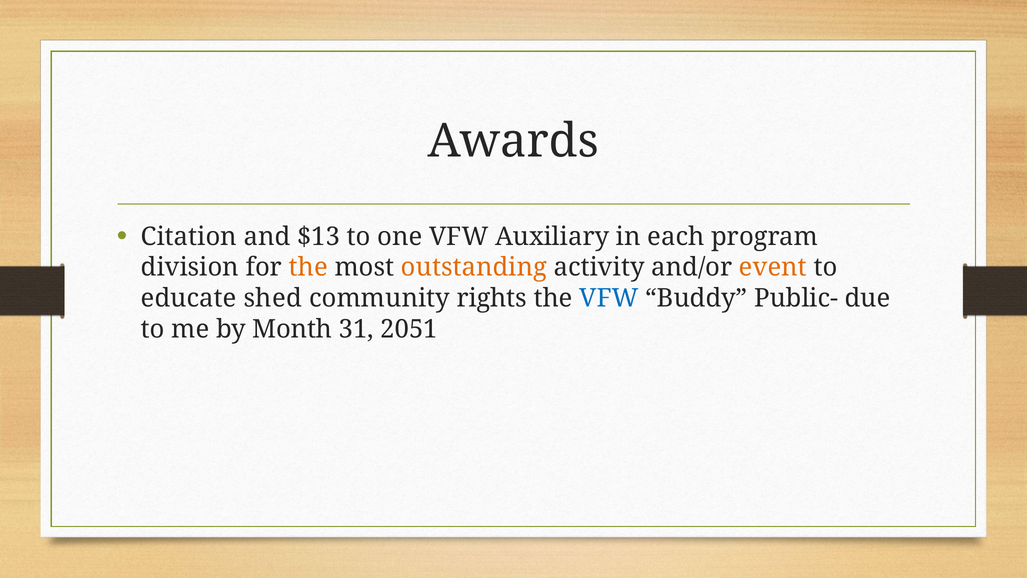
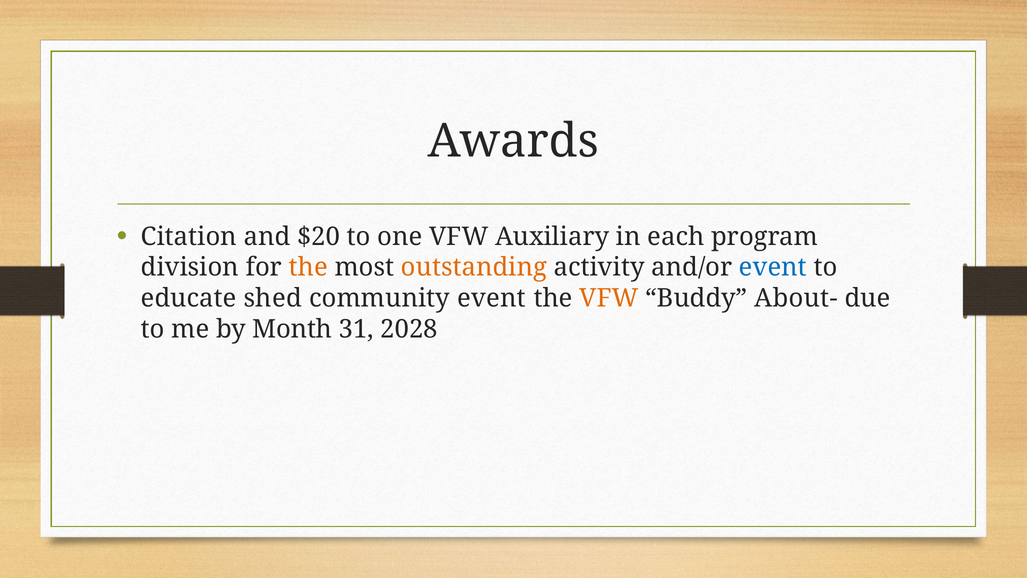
$13: $13 -> $20
event at (773, 267) colour: orange -> blue
community rights: rights -> event
VFW at (609, 298) colour: blue -> orange
Public-: Public- -> About-
2051: 2051 -> 2028
